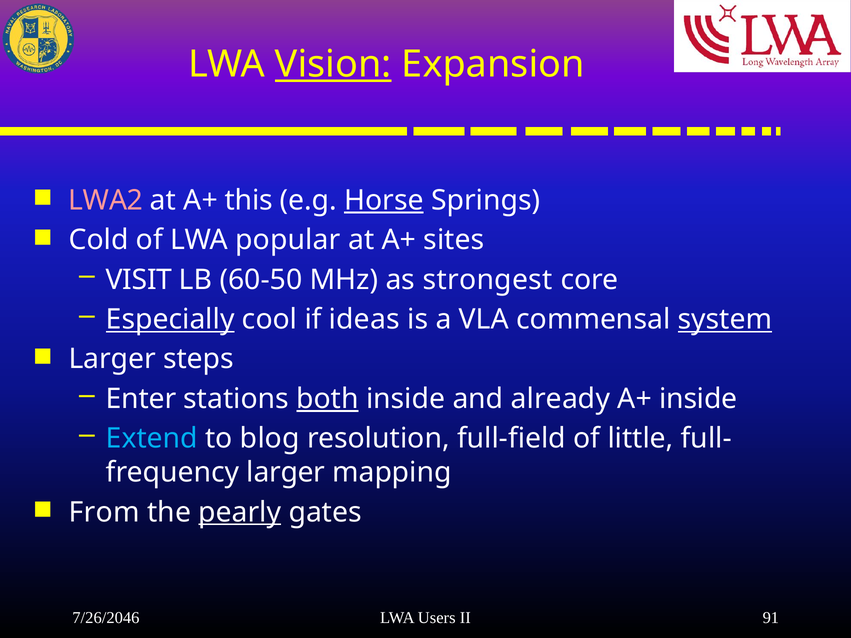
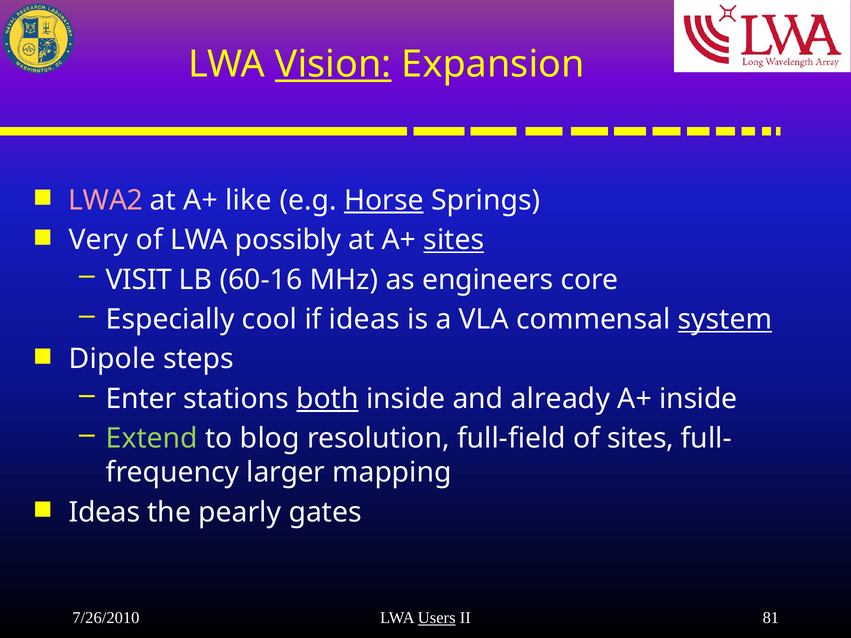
this: this -> like
Cold: Cold -> Very
popular: popular -> possibly
sites at (454, 240) underline: none -> present
60-50: 60-50 -> 60-16
strongest: strongest -> engineers
Especially underline: present -> none
Larger at (112, 359): Larger -> Dipole
Extend colour: light blue -> light green
of little: little -> sites
From at (104, 512): From -> Ideas
pearly underline: present -> none
7/26/2046: 7/26/2046 -> 7/26/2010
Users underline: none -> present
91: 91 -> 81
